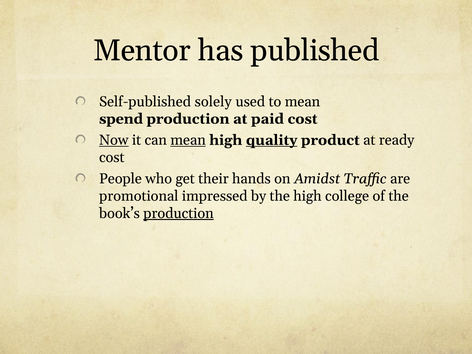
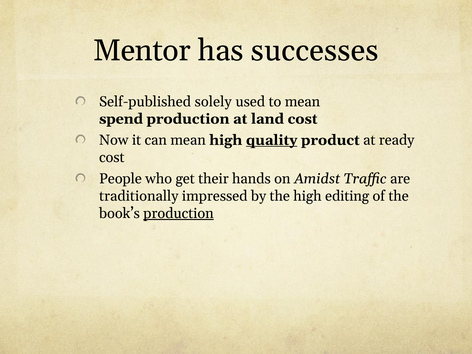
published: published -> successes
paid: paid -> land
Now underline: present -> none
mean at (188, 140) underline: present -> none
promotional: promotional -> traditionally
college: college -> editing
